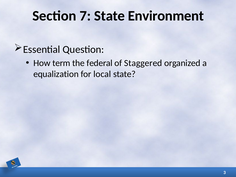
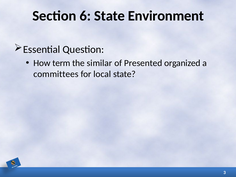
7: 7 -> 6
federal: federal -> similar
Staggered: Staggered -> Presented
equalization: equalization -> committees
